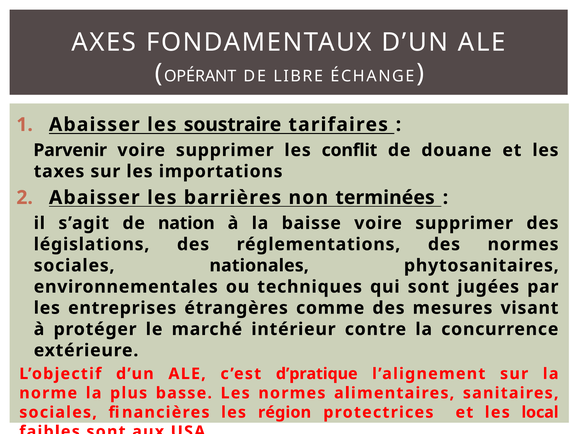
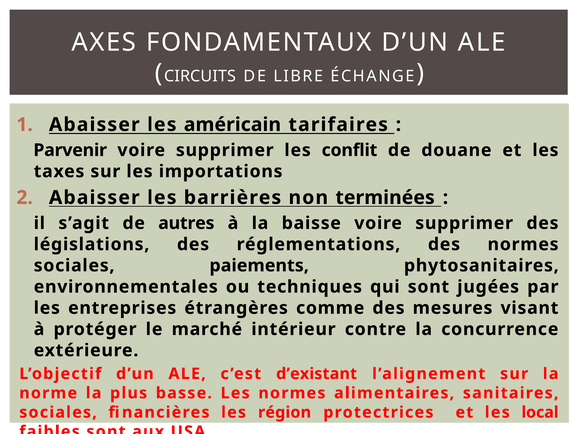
OPÉRANT: OPÉRANT -> CIRCUITS
soustraire: soustraire -> américain
nation: nation -> autres
nationales: nationales -> paiements
d’pratique: d’pratique -> d’existant
